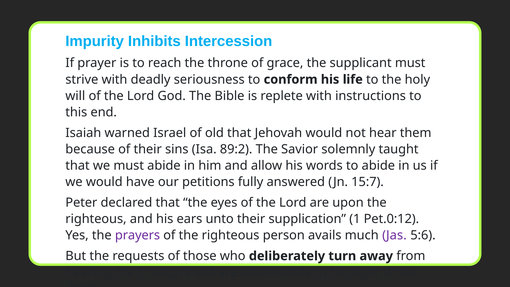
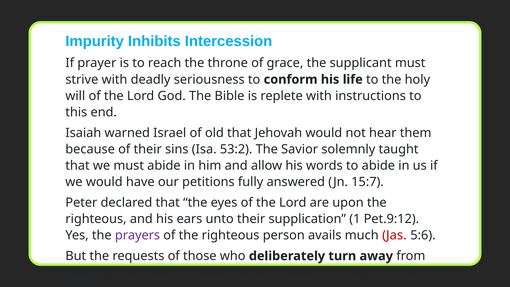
89:2: 89:2 -> 53:2
Pet.0:12: Pet.0:12 -> Pet.9:12
Jas colour: purple -> red
